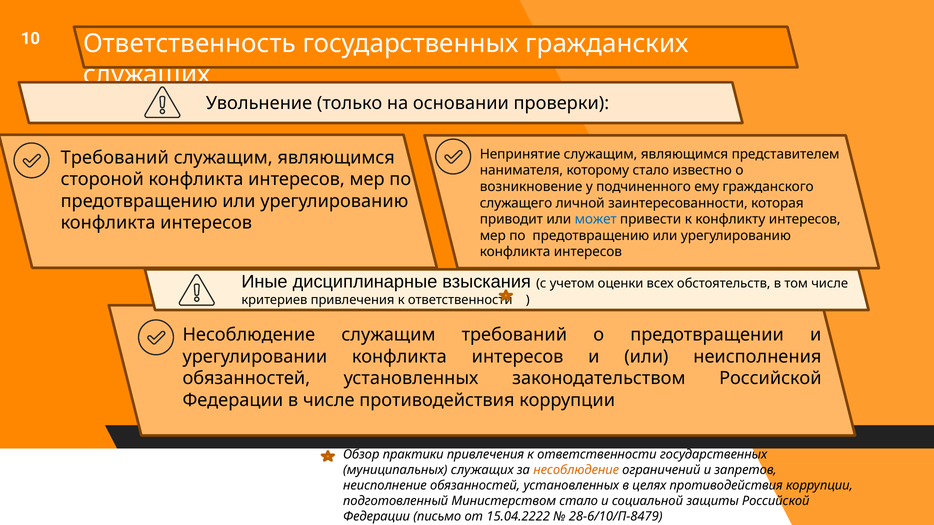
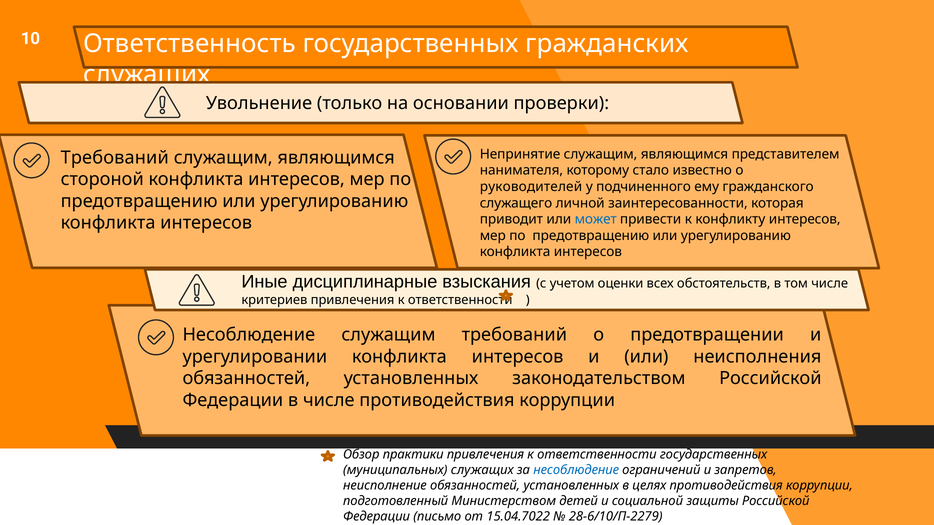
возникновение: возникновение -> руководителей
несоблюдение at (576, 470) colour: orange -> blue
Министерством стало: стало -> детей
15.04.2222: 15.04.2222 -> 15.04.7022
28-6/10/П-8479: 28-6/10/П-8479 -> 28-6/10/П-2279
